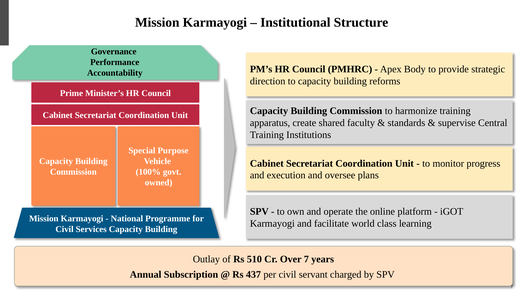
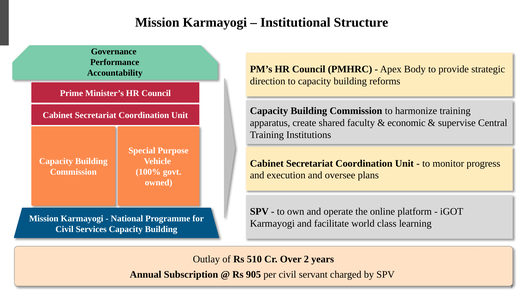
standards: standards -> economic
Over 7: 7 -> 2
437: 437 -> 905
